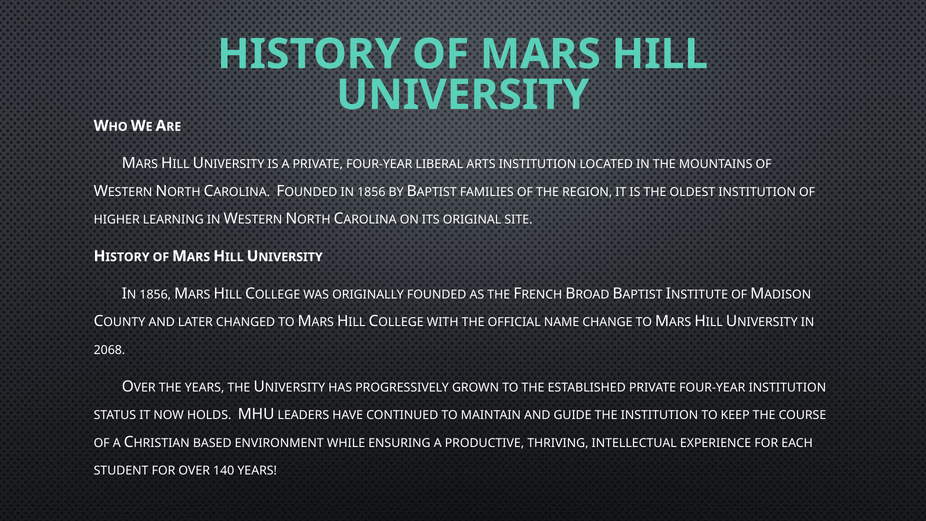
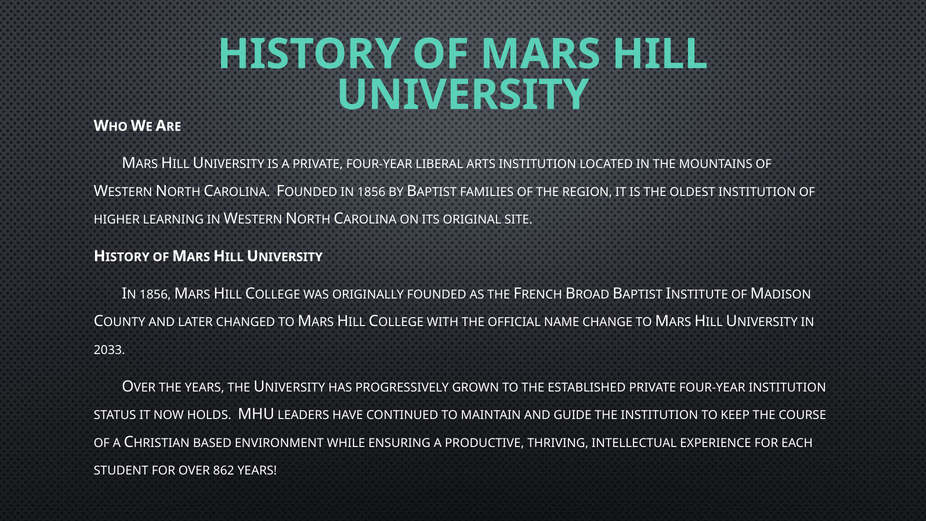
2068: 2068 -> 2033
140: 140 -> 862
